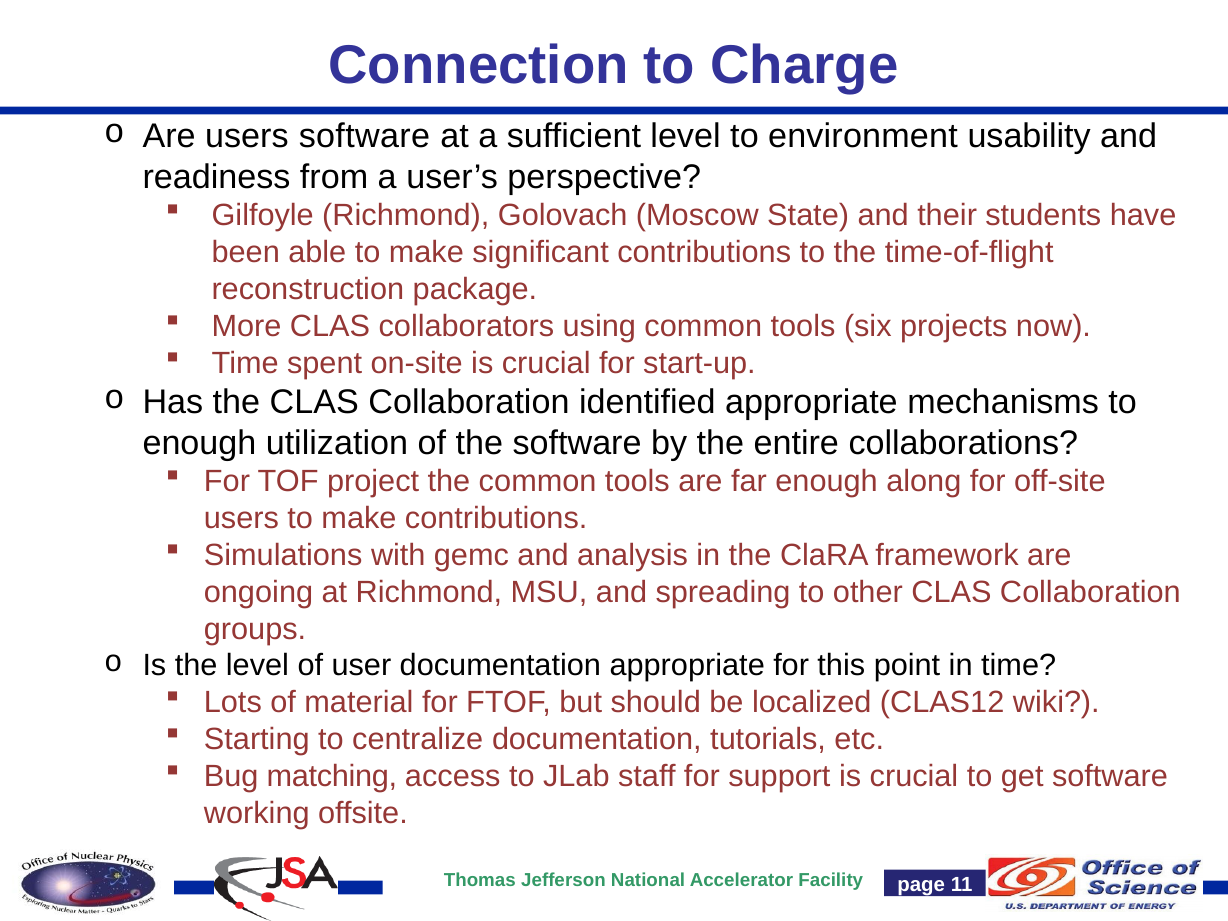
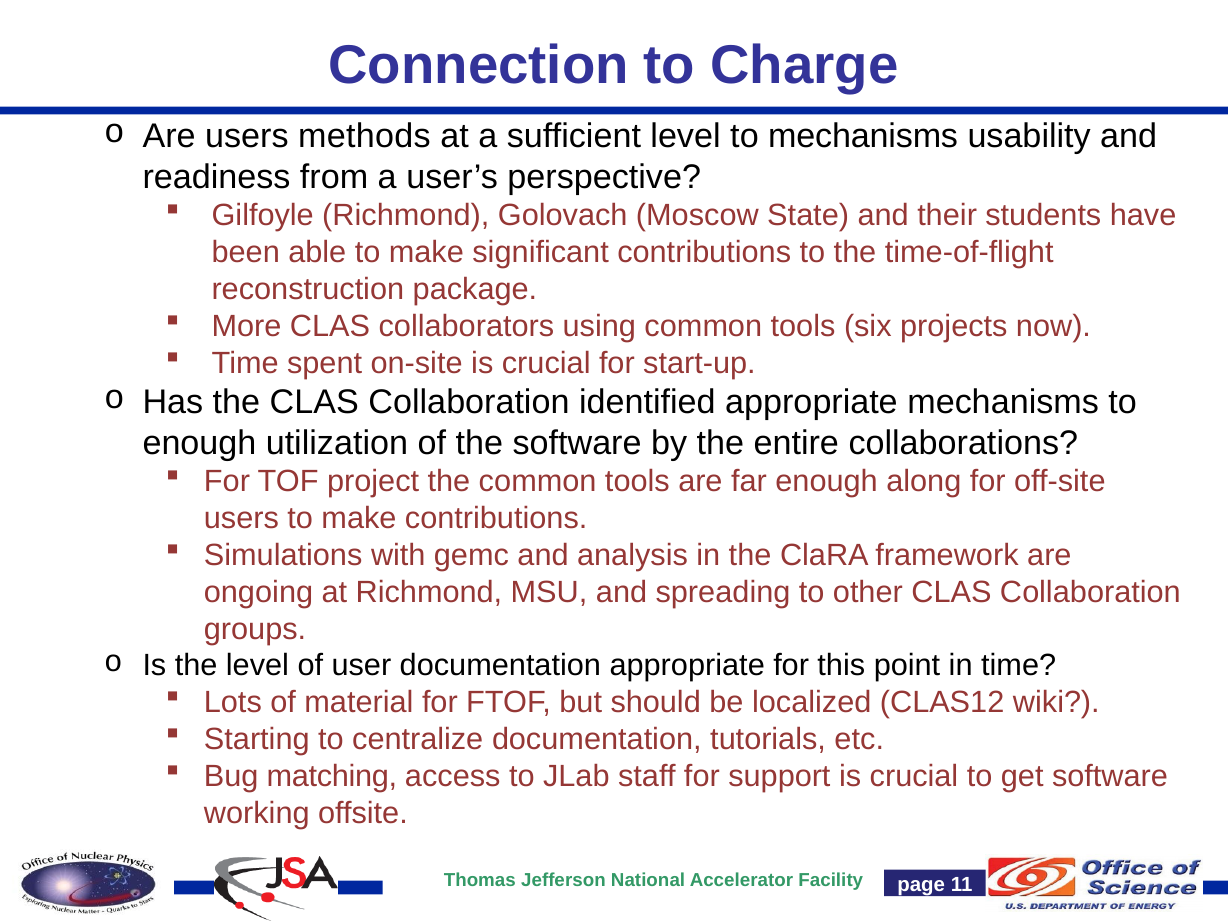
users software: software -> methods
to environment: environment -> mechanisms
